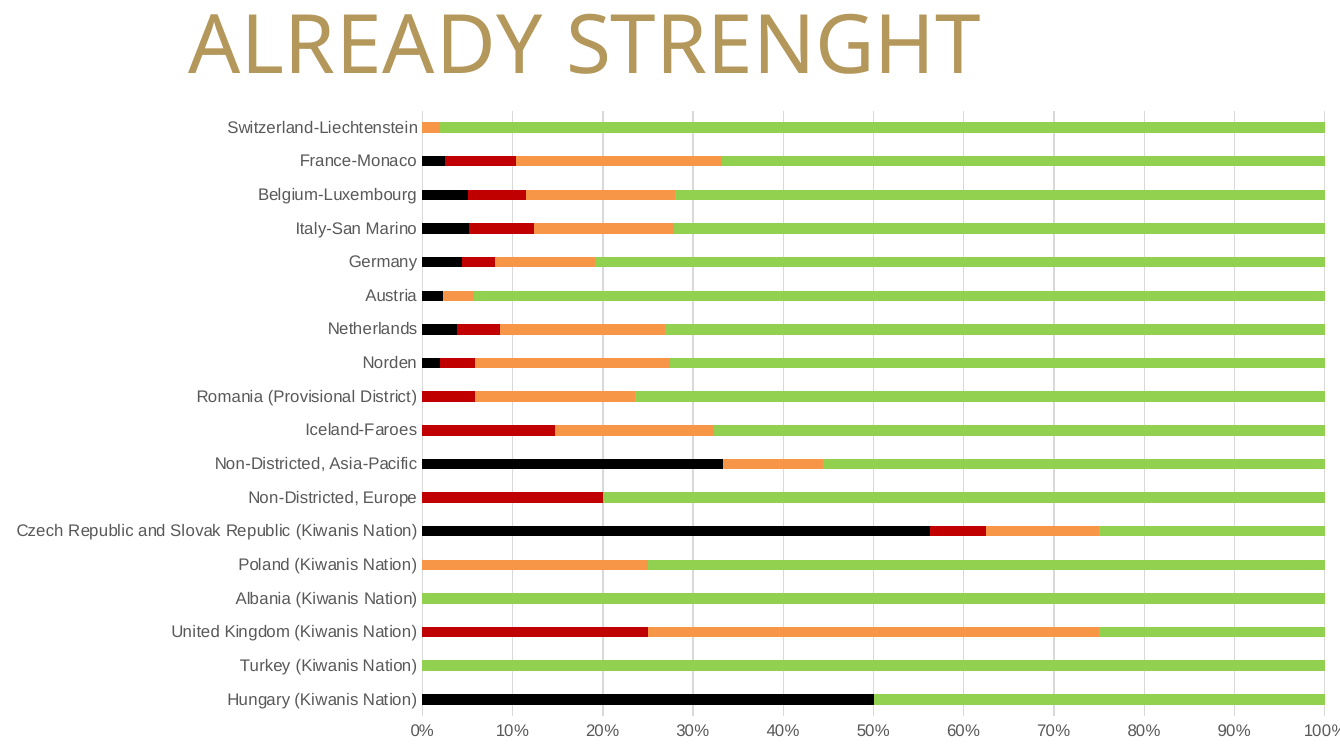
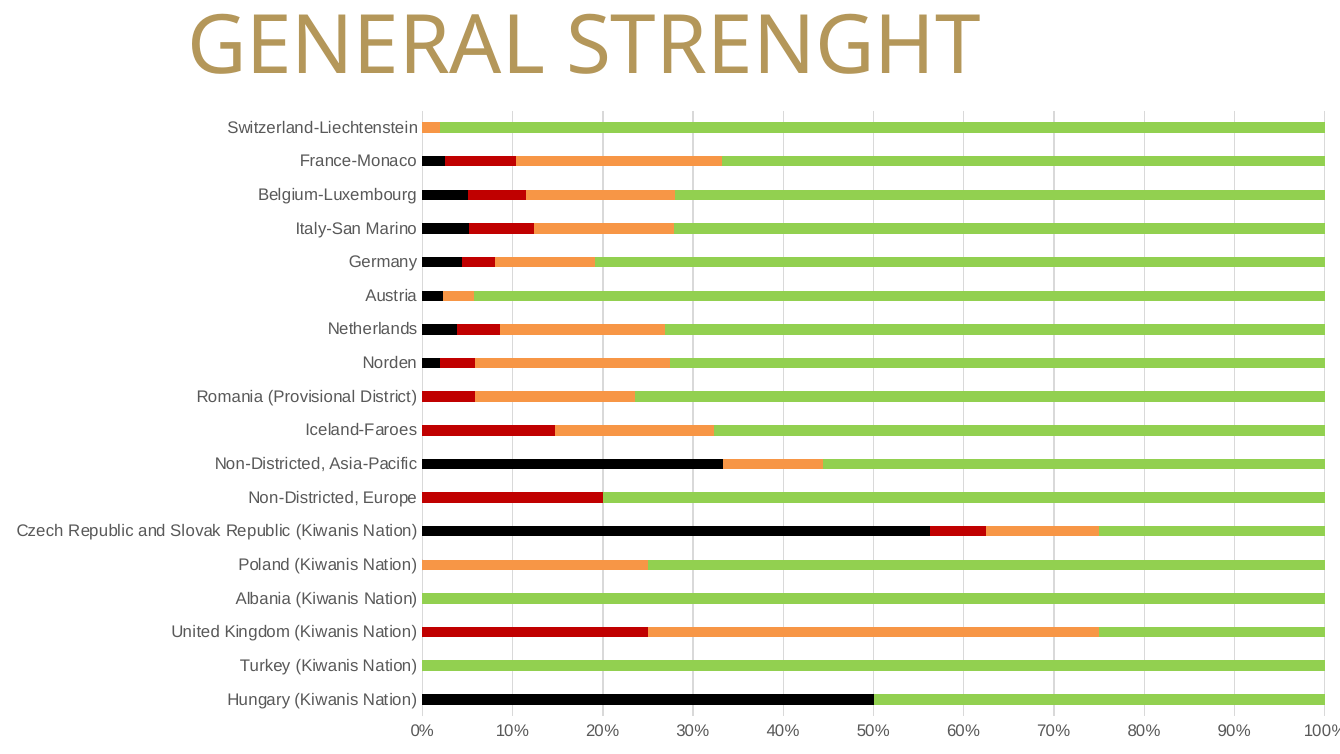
ALREADY: ALREADY -> GENERAL
